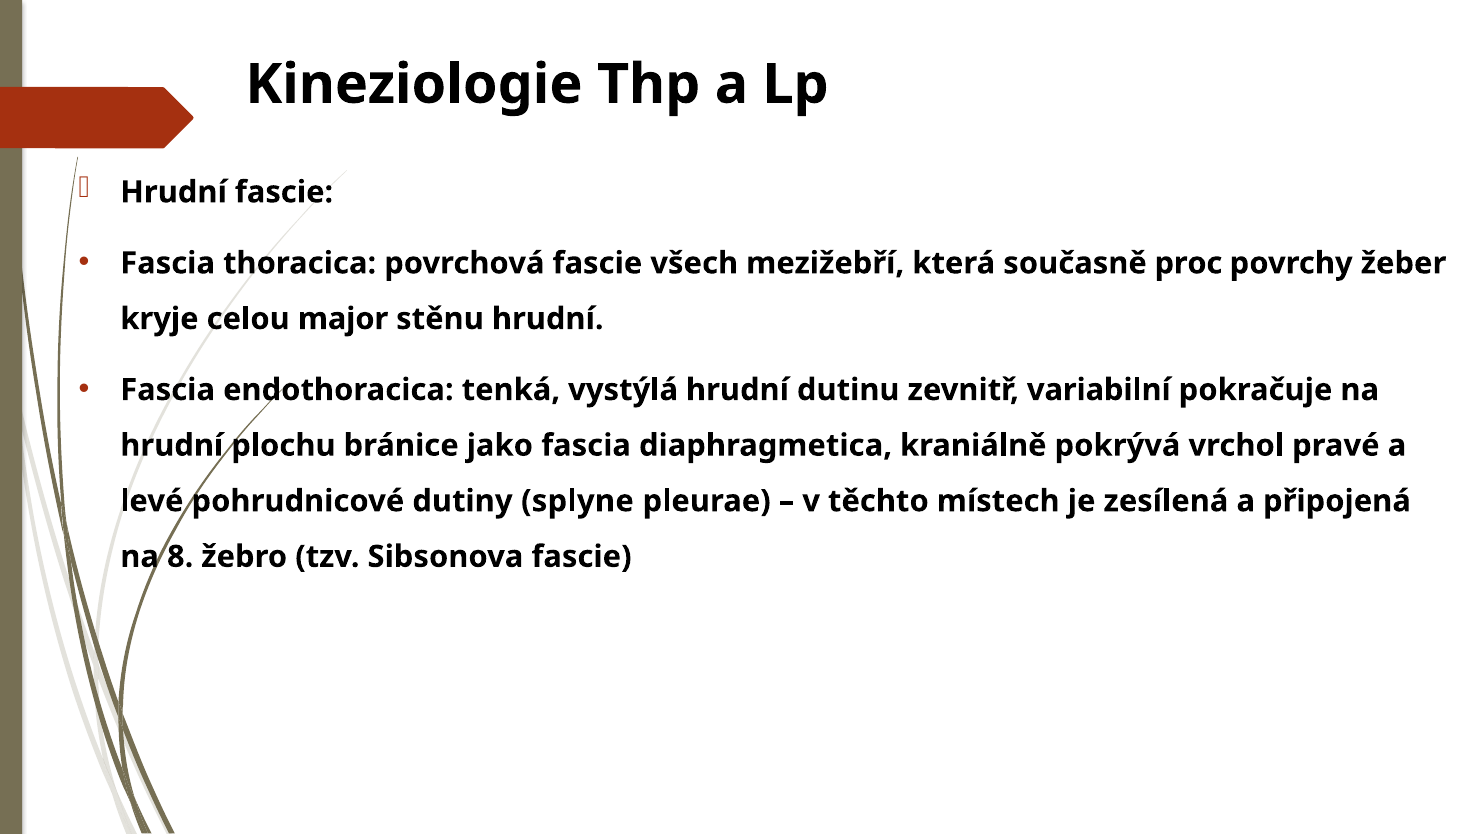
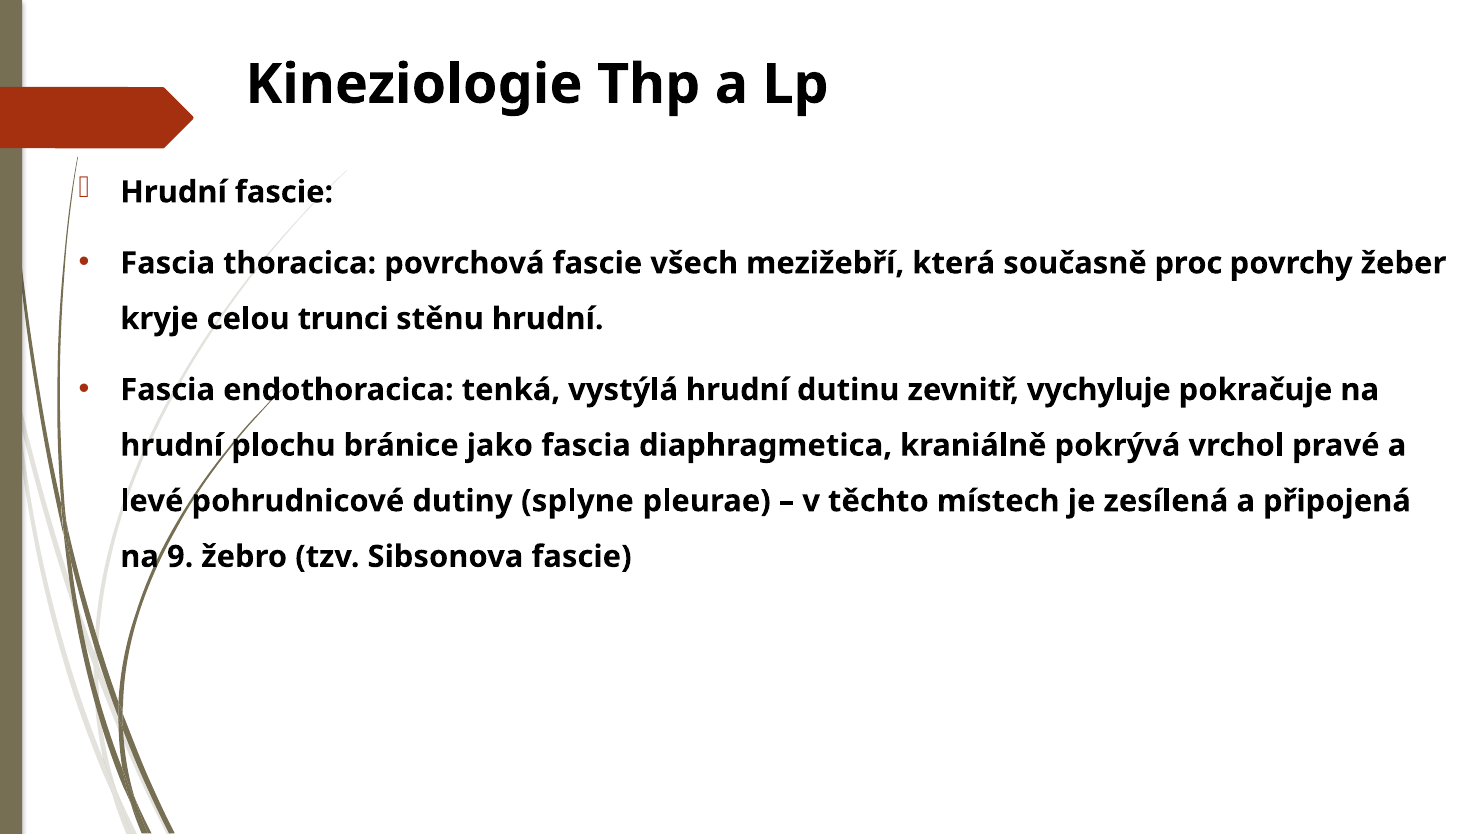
major: major -> trunci
variabilní: variabilní -> vychyluje
8: 8 -> 9
